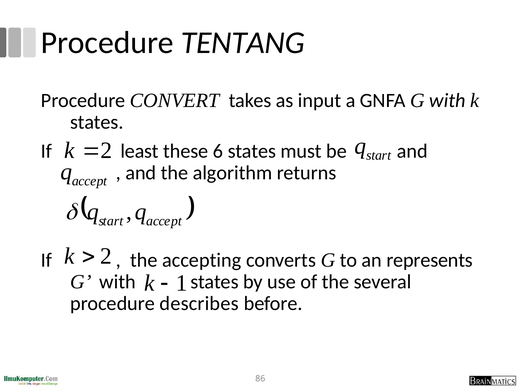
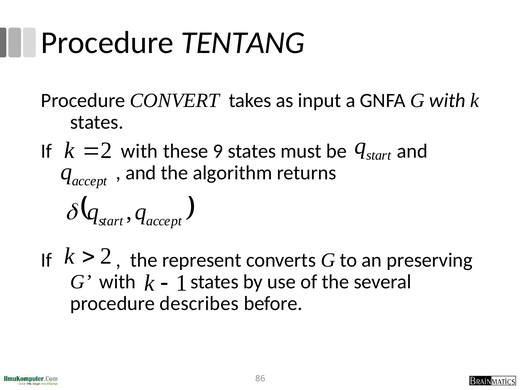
If least: least -> with
6: 6 -> 9
accepting: accepting -> represent
represents: represents -> preserving
